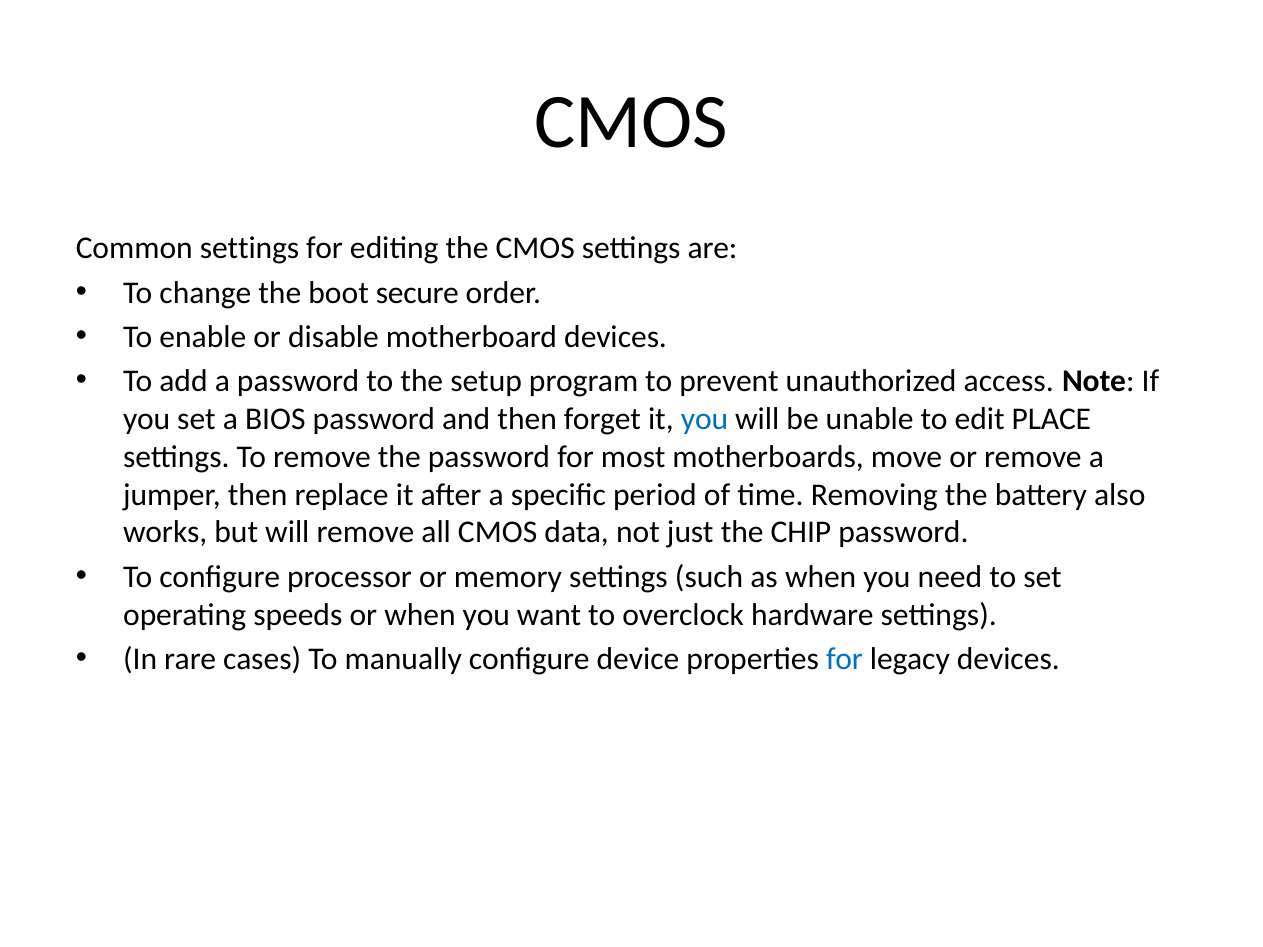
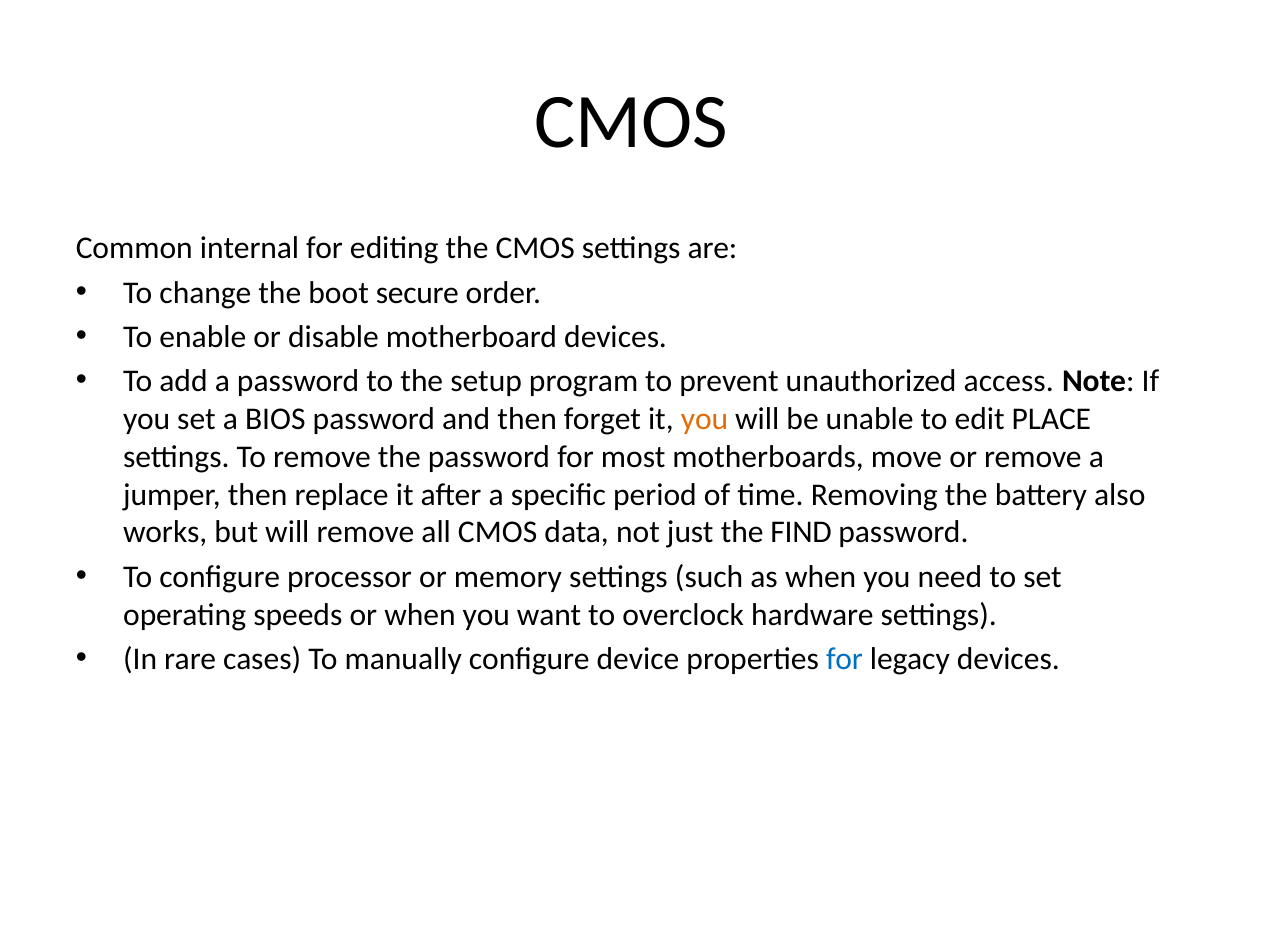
Common settings: settings -> internal
you at (705, 419) colour: blue -> orange
CHIP: CHIP -> FIND
